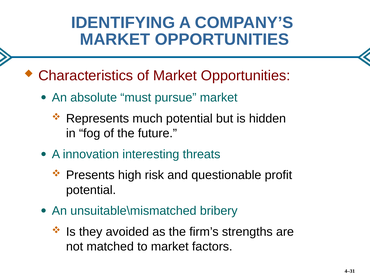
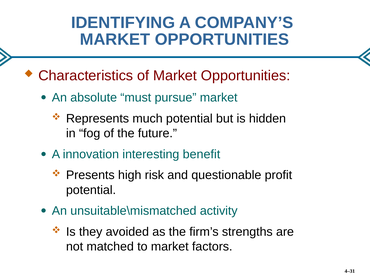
threats: threats -> benefit
bribery: bribery -> activity
